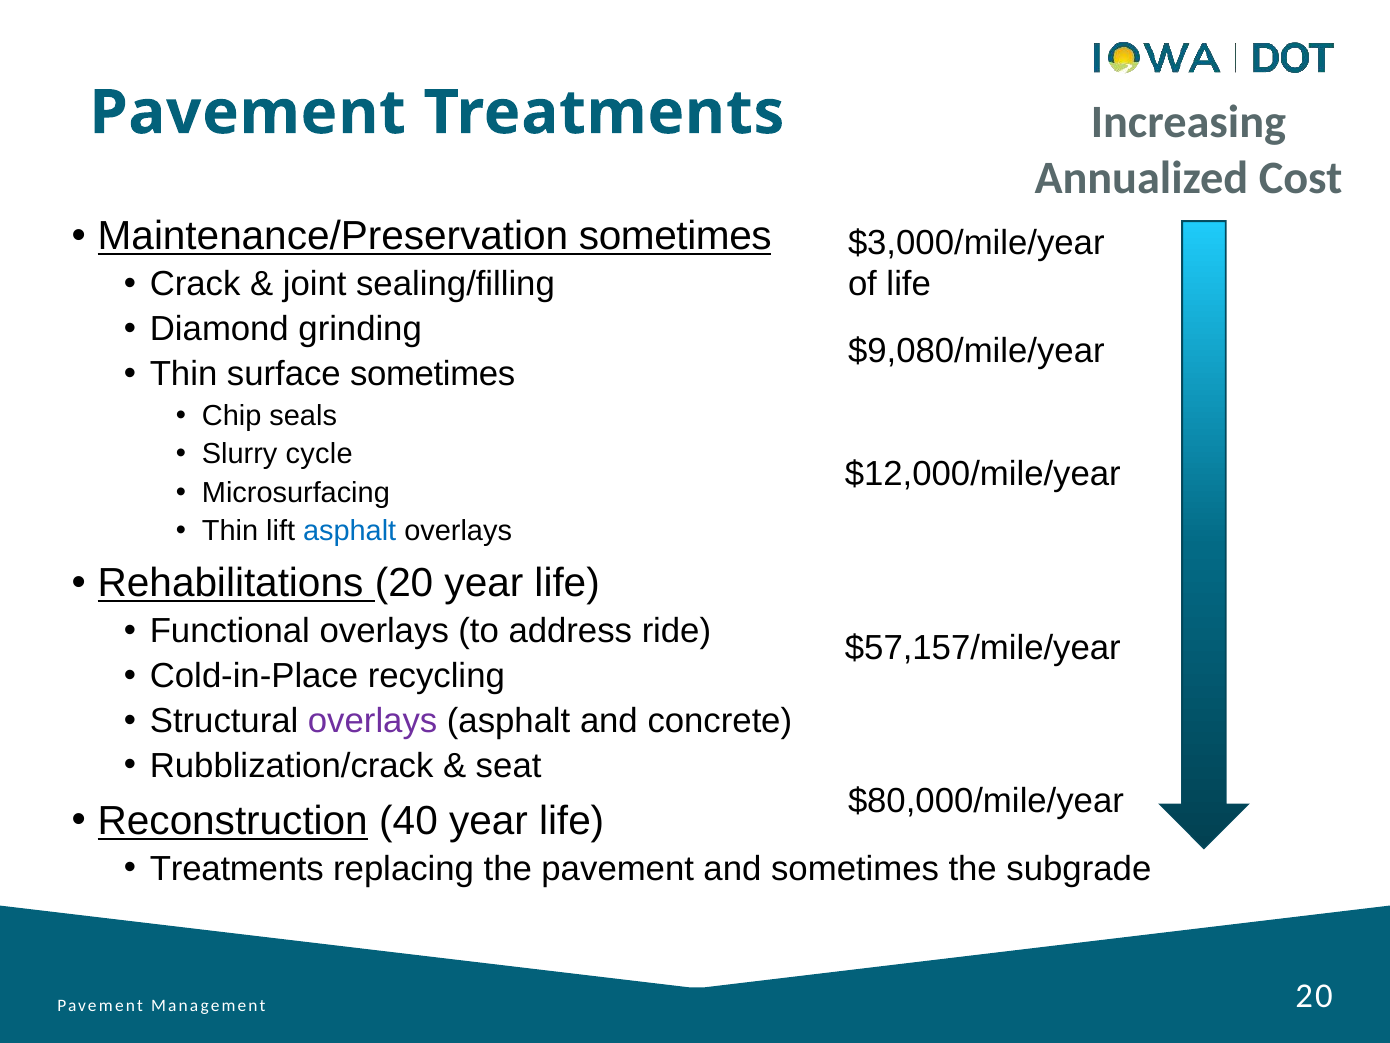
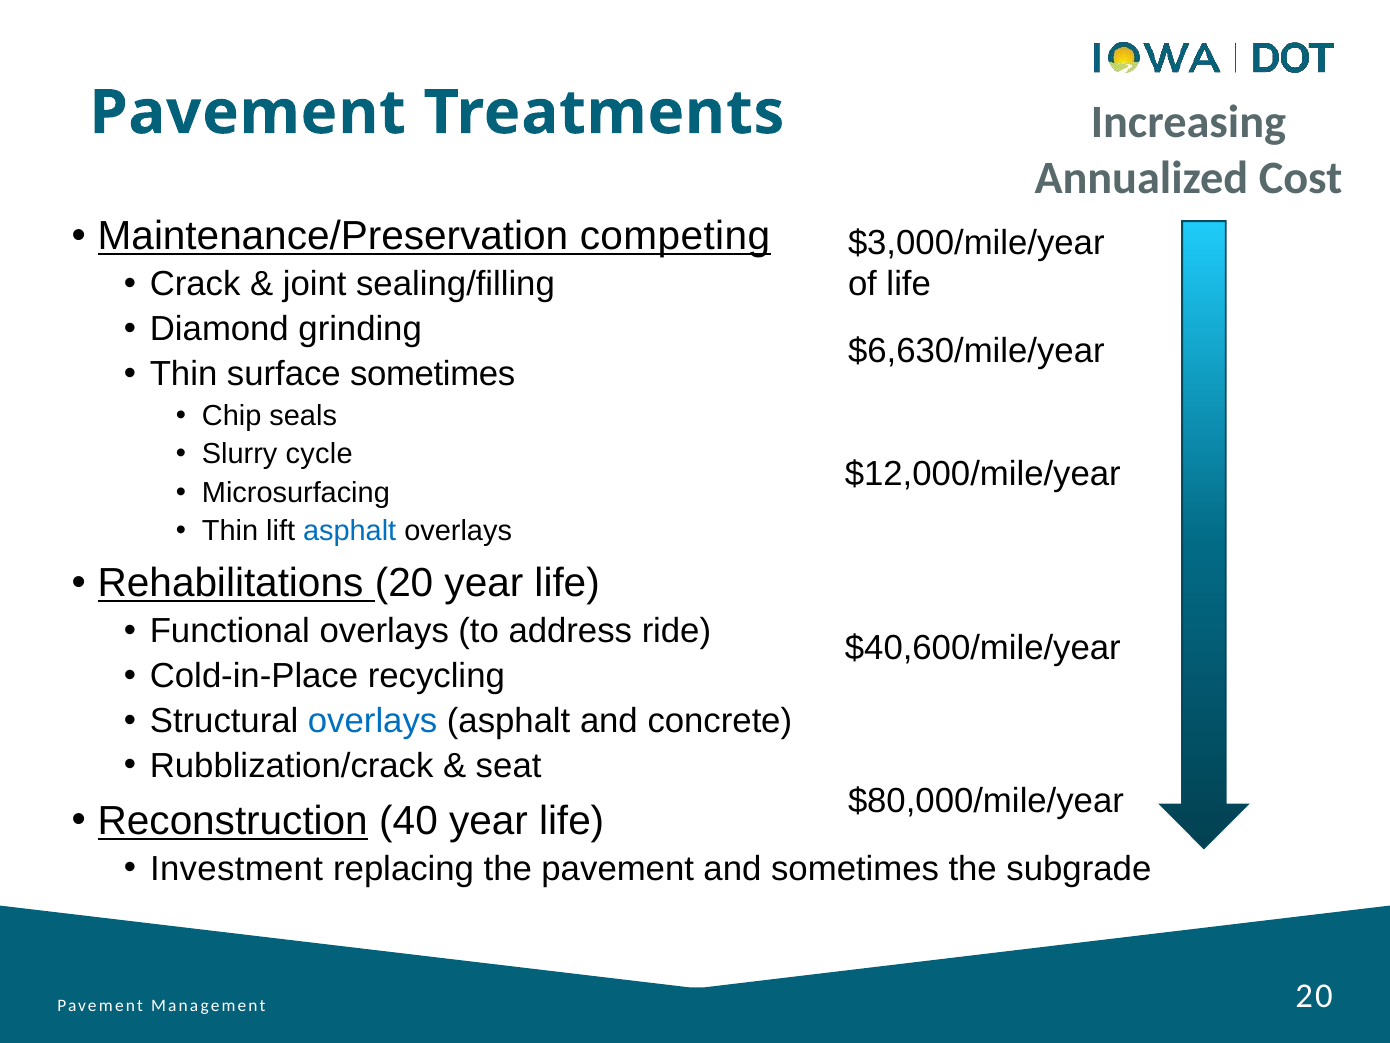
Maintenance/Preservation sometimes: sometimes -> competing
$9,080/mile/year: $9,080/mile/year -> $6,630/mile/year
$57,157/mile/year: $57,157/mile/year -> $40,600/mile/year
overlays at (373, 721) colour: purple -> blue
Treatments at (237, 868): Treatments -> Investment
